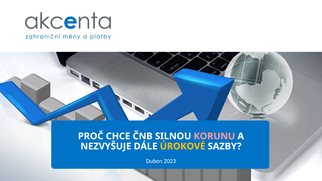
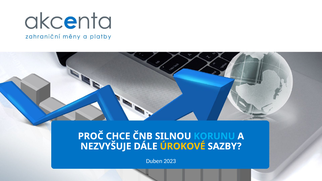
KORUNU colour: pink -> light blue
